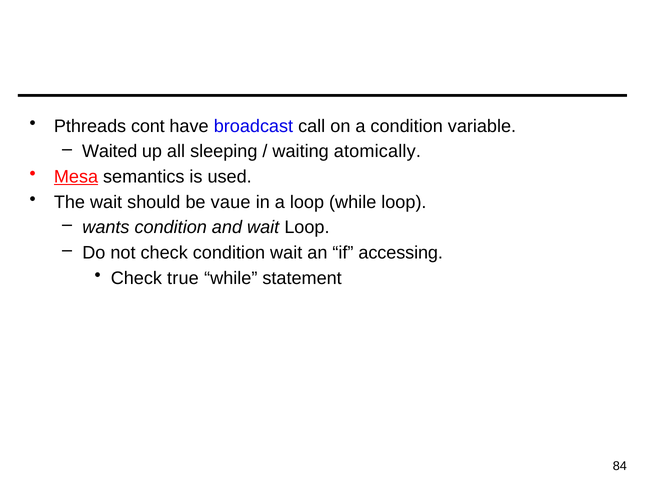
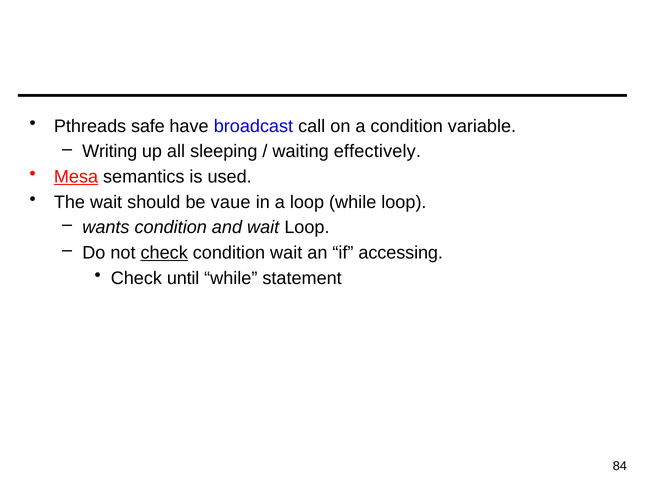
cont: cont -> safe
Waited: Waited -> Writing
atomically: atomically -> effectively
check at (164, 252) underline: none -> present
true: true -> until
